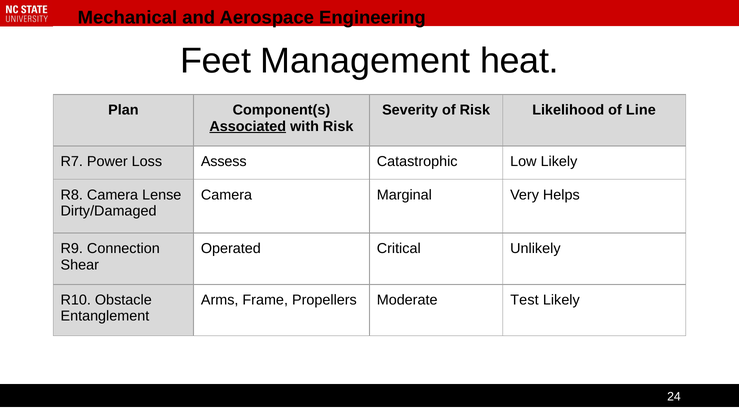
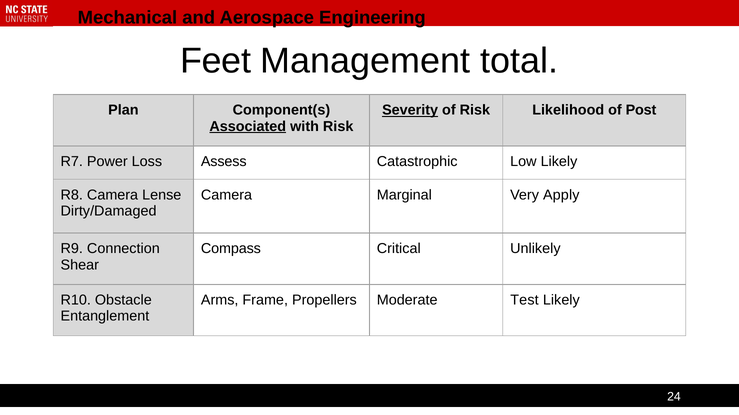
heat: heat -> total
Severity underline: none -> present
Line: Line -> Post
Helps: Helps -> Apply
Operated: Operated -> Compass
